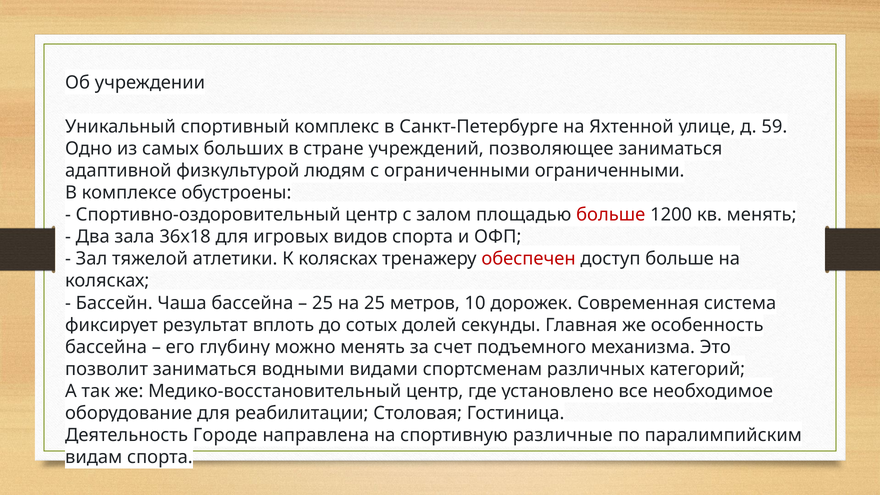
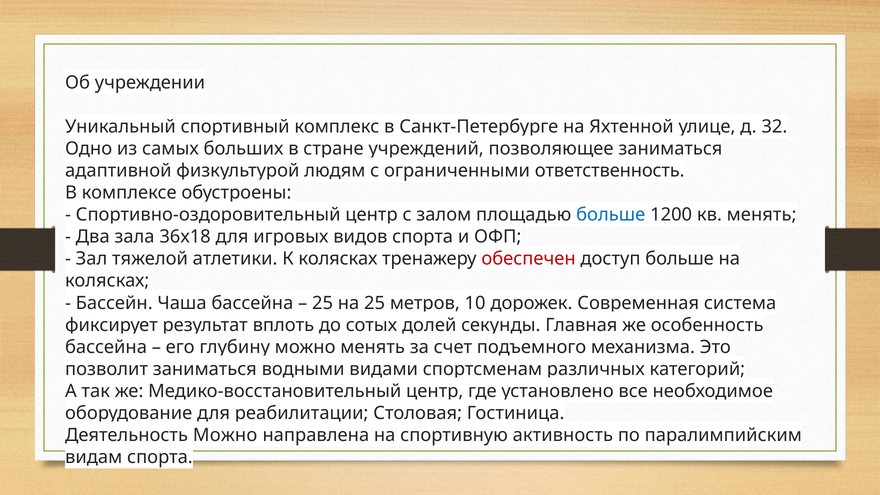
59: 59 -> 32
ограниченными ограниченными: ограниченными -> ответственность
больше at (611, 215) colour: red -> blue
Городе at (225, 435): Городе -> Можно
различные: различные -> активность
